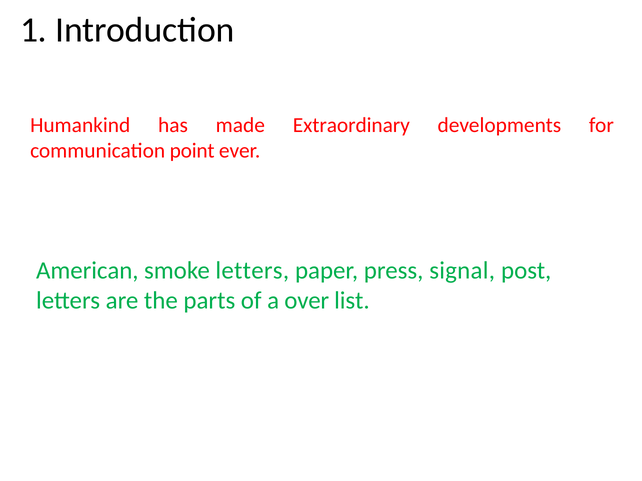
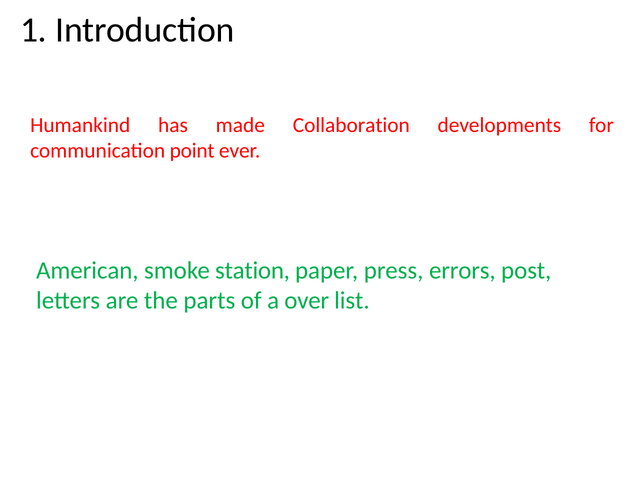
Extraordinary: Extraordinary -> Collaboration
smoke letters: letters -> station
signal: signal -> errors
